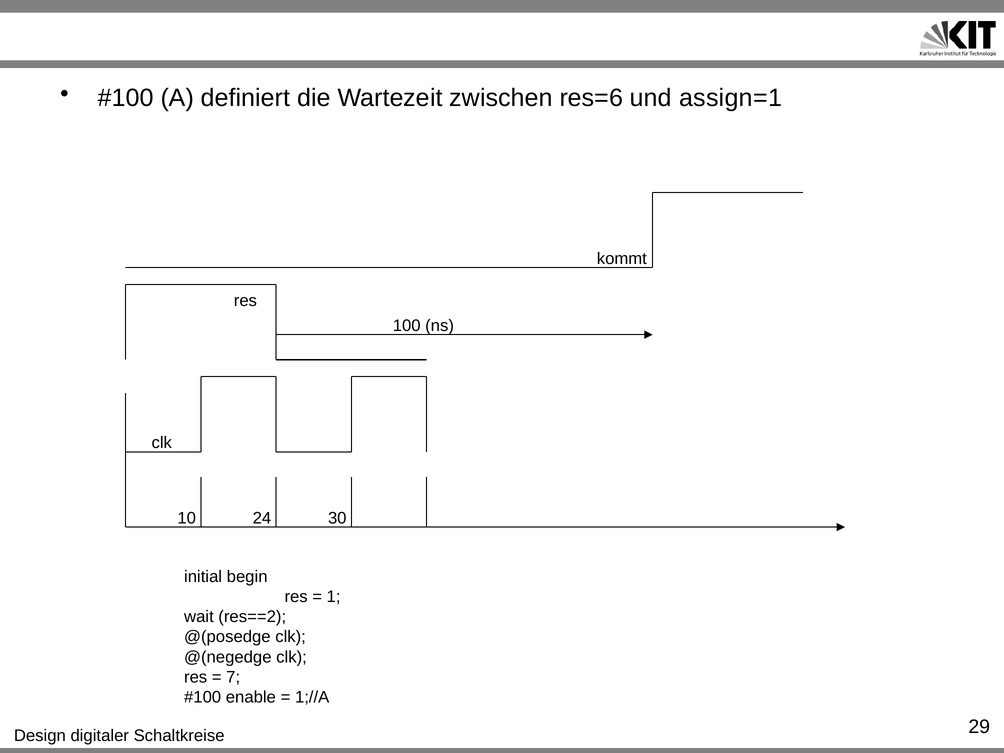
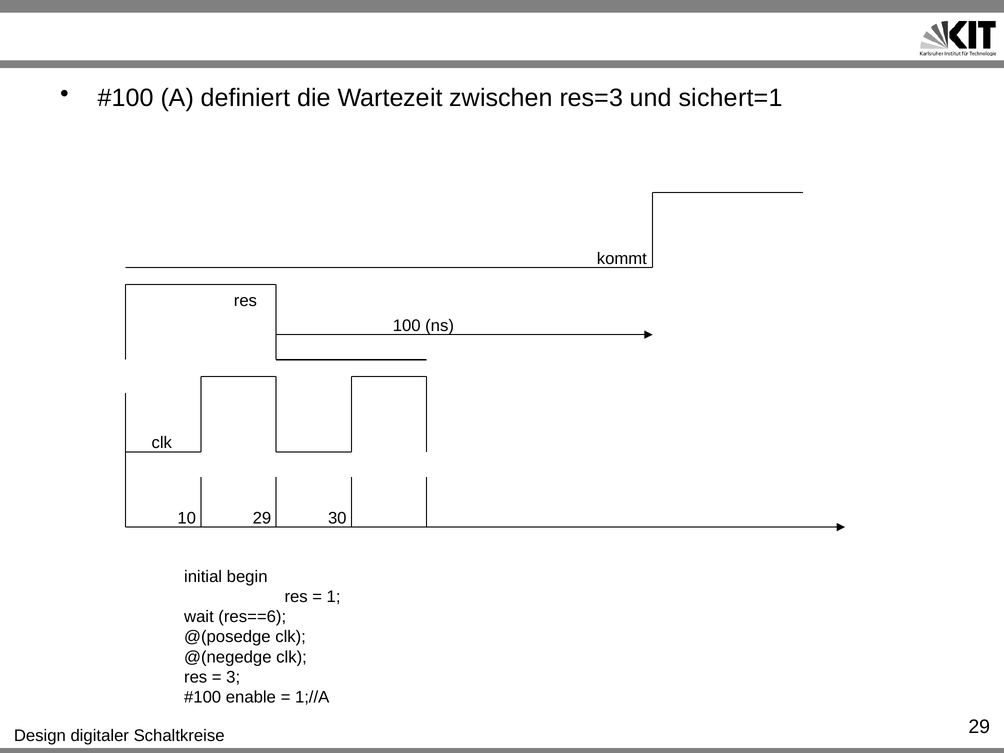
res=6: res=6 -> res=3
assign=1: assign=1 -> sichert=1
10 24: 24 -> 29
res==2: res==2 -> res==6
7: 7 -> 3
